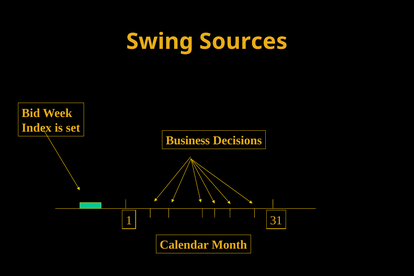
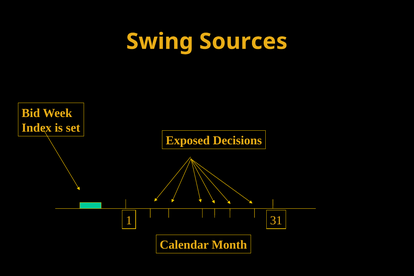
Business: Business -> Exposed
